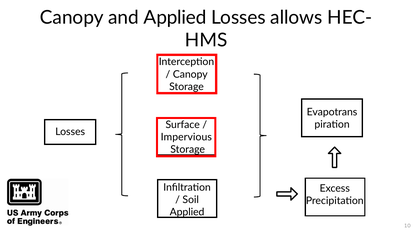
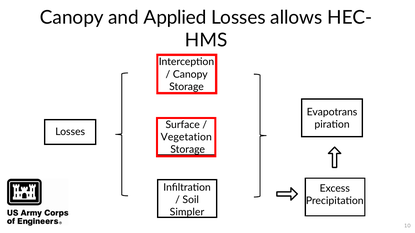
Impervious: Impervious -> Vegetation
Applied at (187, 213): Applied -> Simpler
